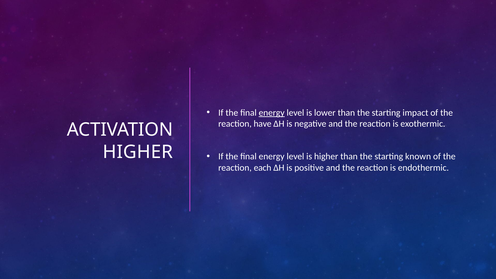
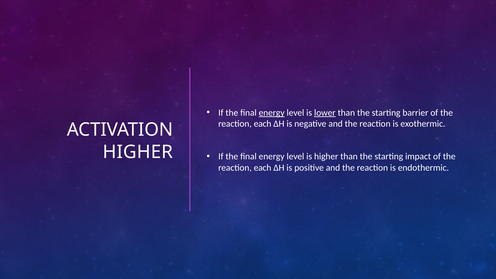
lower underline: none -> present
impact: impact -> barrier
have at (263, 124): have -> each
known: known -> impact
